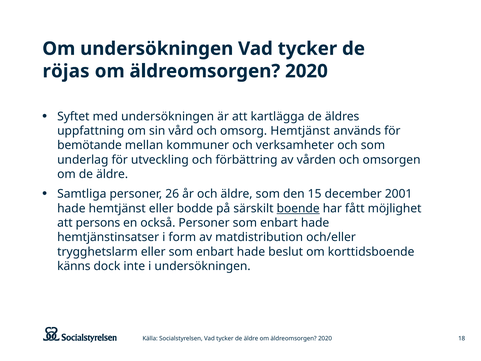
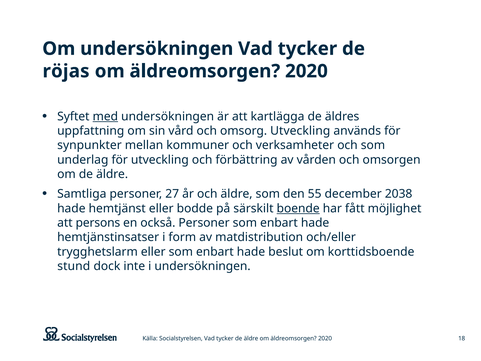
med underline: none -> present
omsorg Hemtjänst: Hemtjänst -> Utveckling
bemötande: bemötande -> synpunkter
26: 26 -> 27
15: 15 -> 55
2001: 2001 -> 2038
känns: känns -> stund
